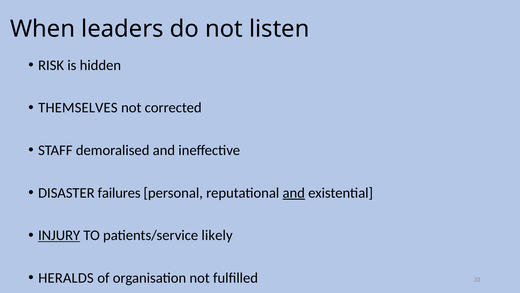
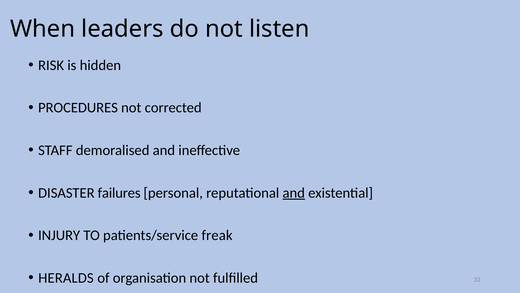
THEMSELVES: THEMSELVES -> PROCEDURES
INJURY underline: present -> none
likely: likely -> freak
